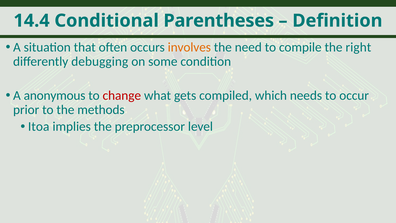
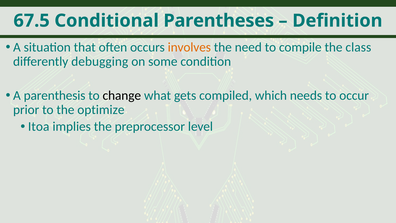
14.4: 14.4 -> 67.5
right: right -> class
anonymous: anonymous -> parenthesis
change colour: red -> black
methods: methods -> optimize
